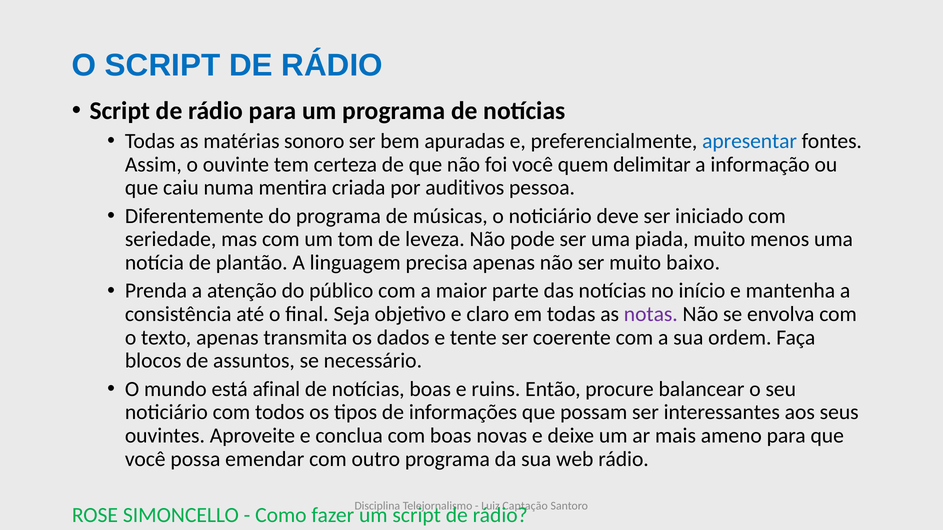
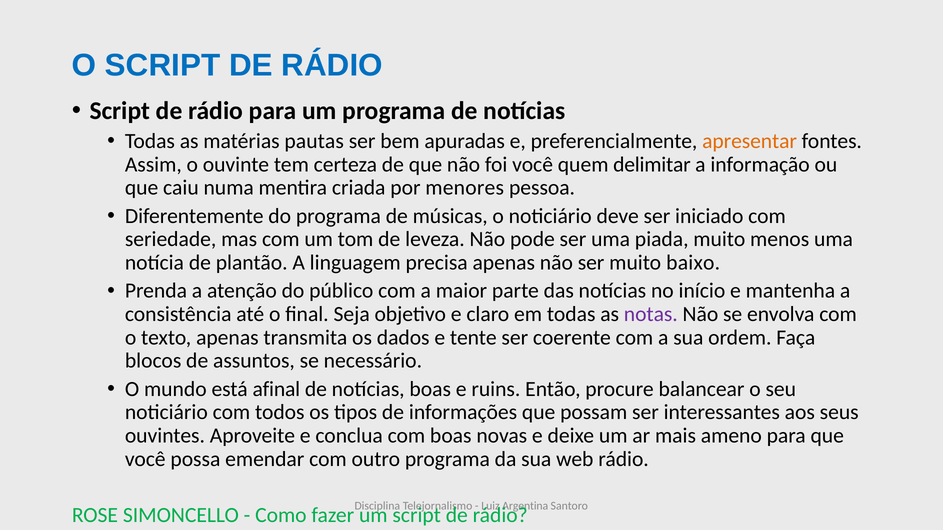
sonoro: sonoro -> pautas
apresentar colour: blue -> orange
auditivos: auditivos -> menores
Captação: Captação -> Argentina
